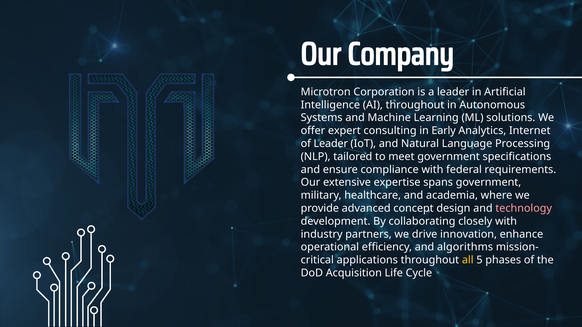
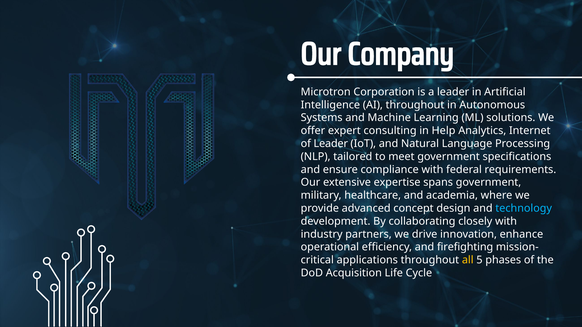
Early: Early -> Help
technology colour: pink -> light blue
algorithms: algorithms -> firefighting
